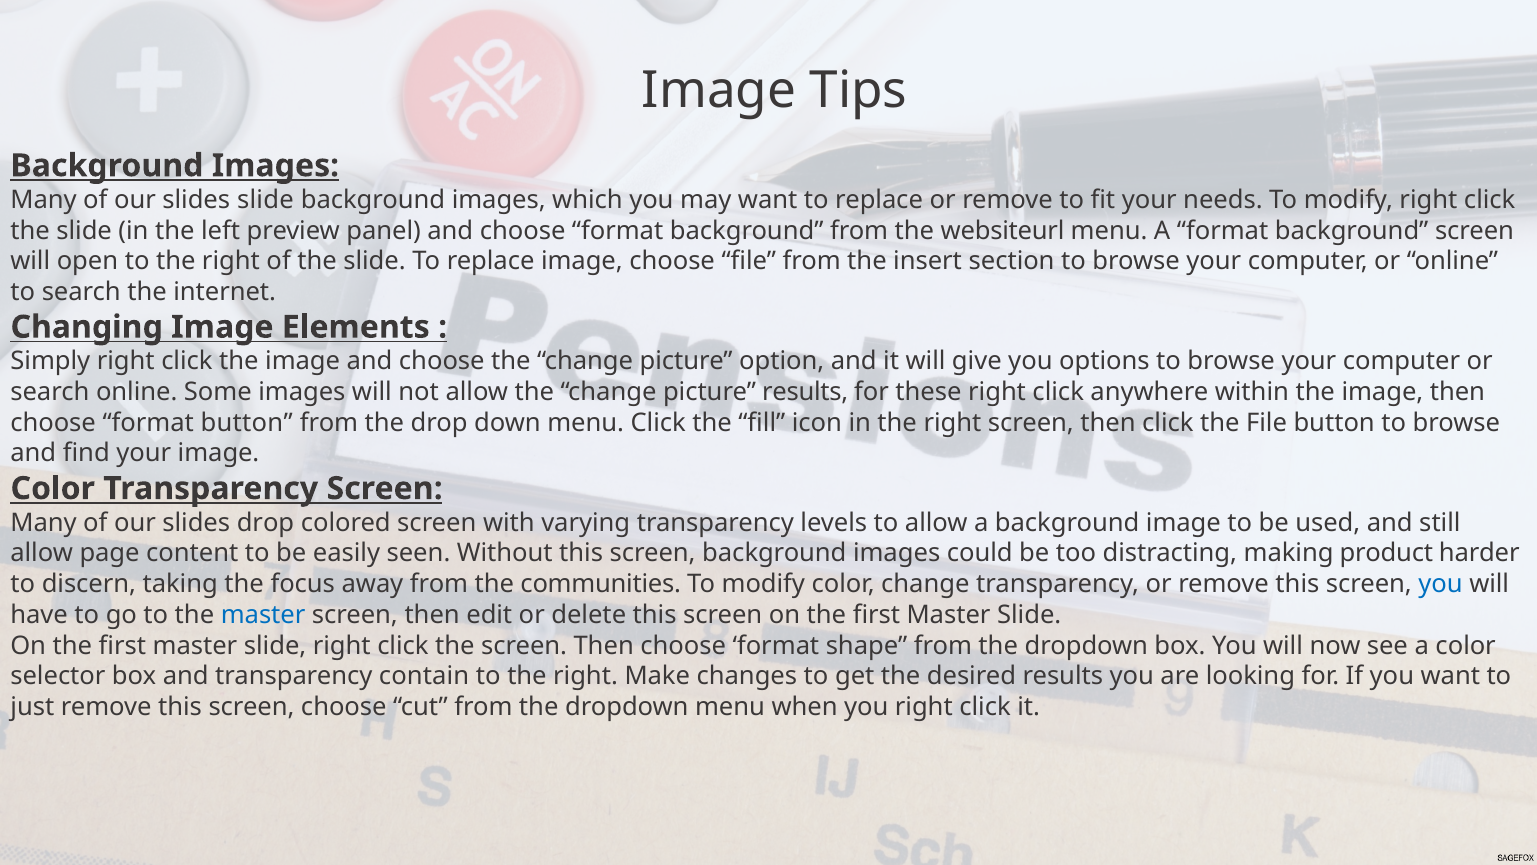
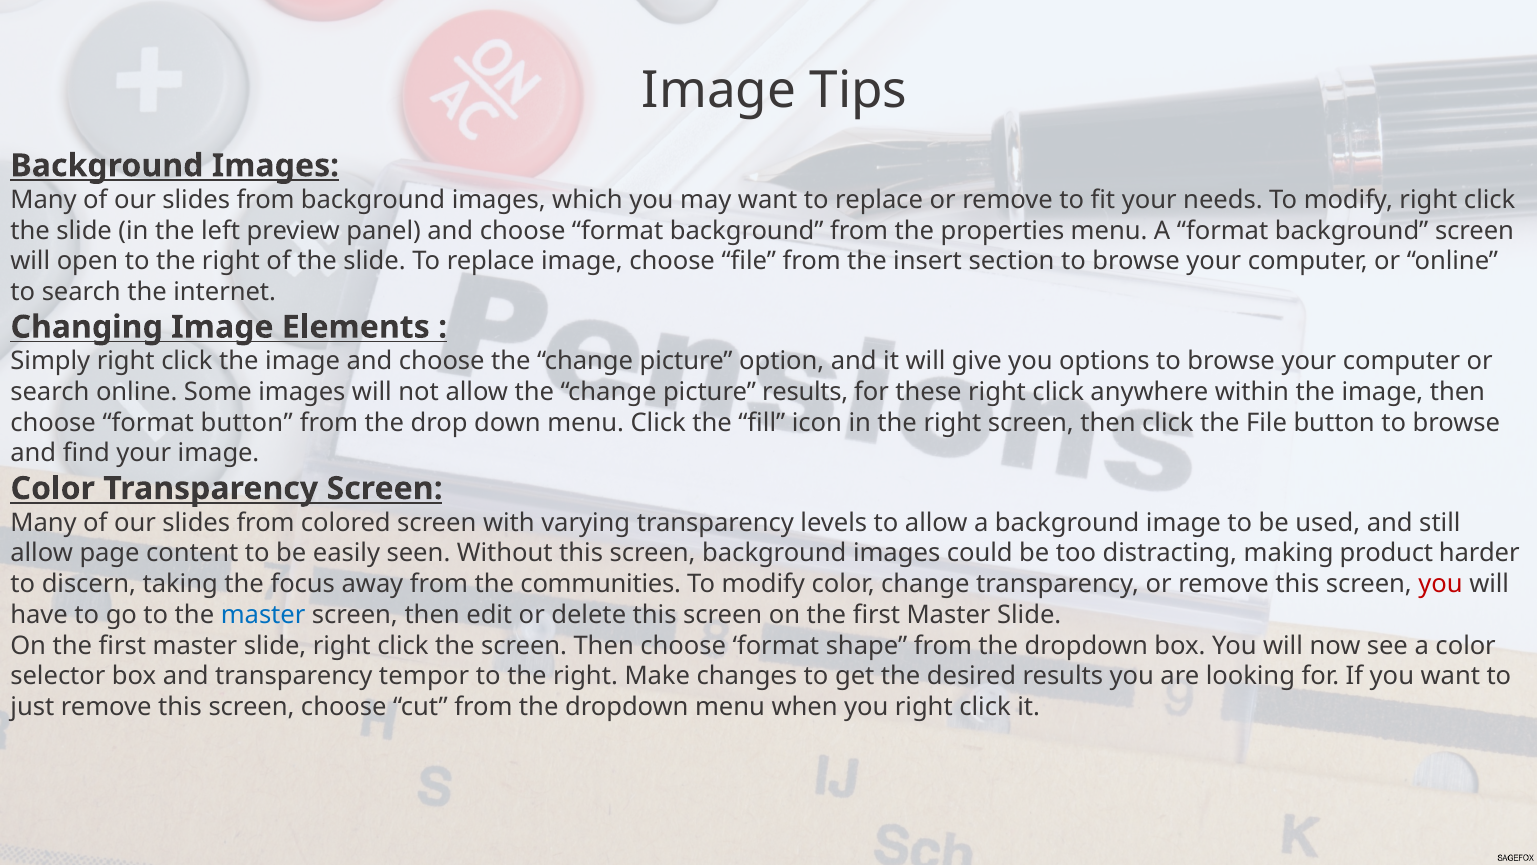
slide at (265, 200): slide -> from
websiteurl: websiteurl -> properties
drop at (266, 522): drop -> from
you at (1441, 584) colour: blue -> red
contain: contain -> tempor
